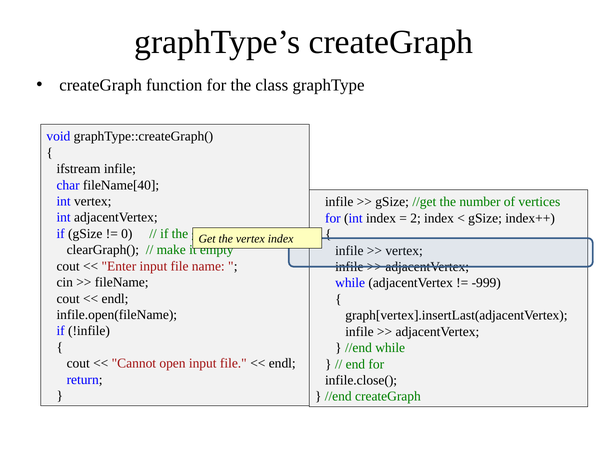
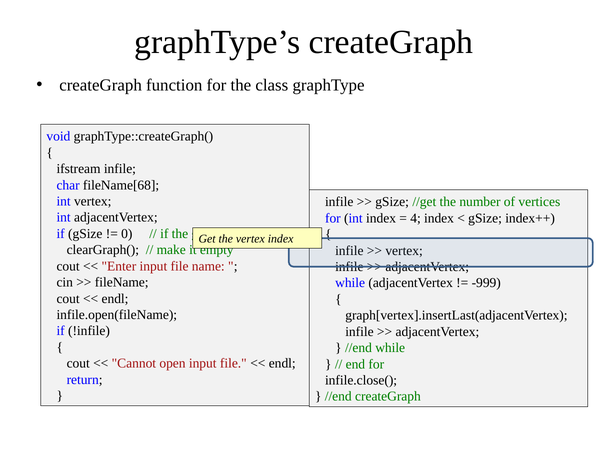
fileName[40: fileName[40 -> fileName[68
2: 2 -> 4
